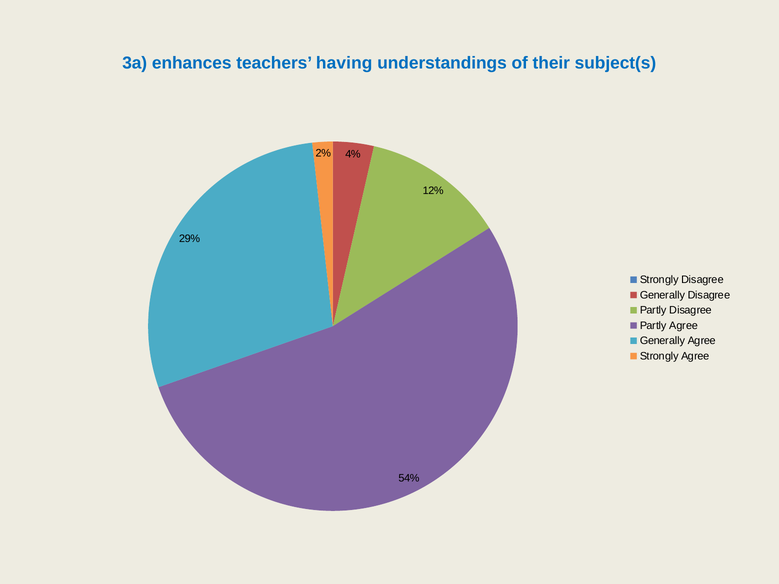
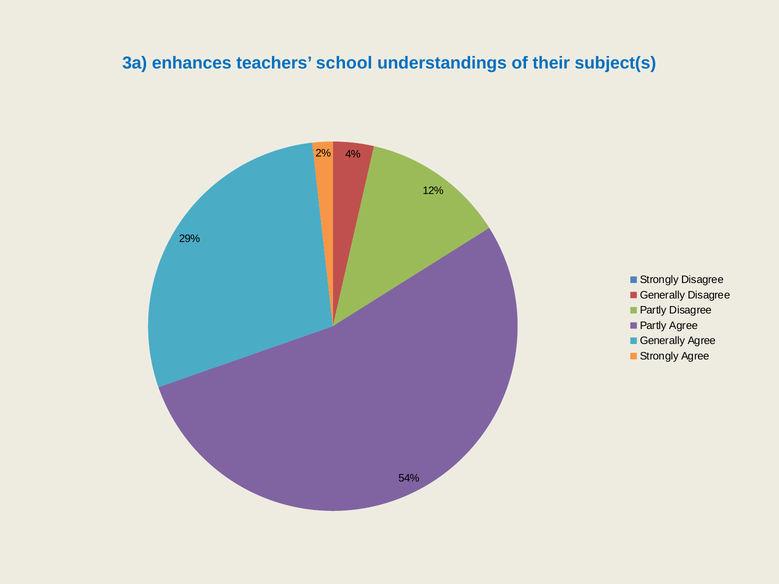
having: having -> school
